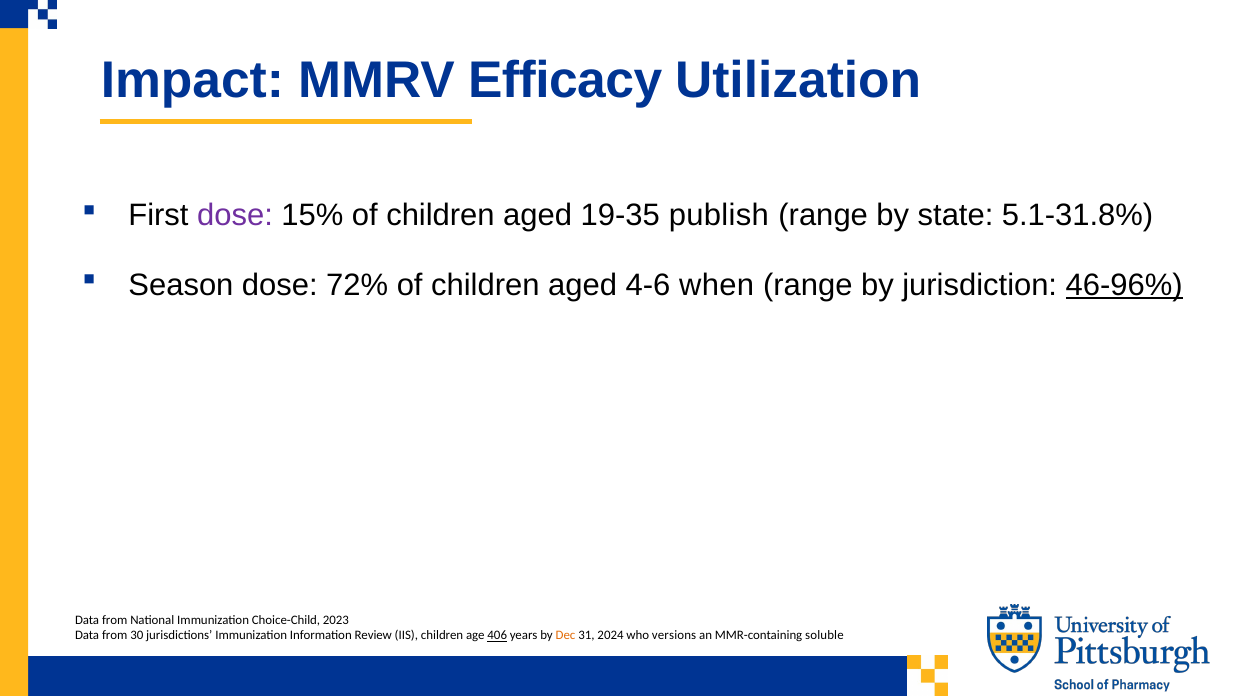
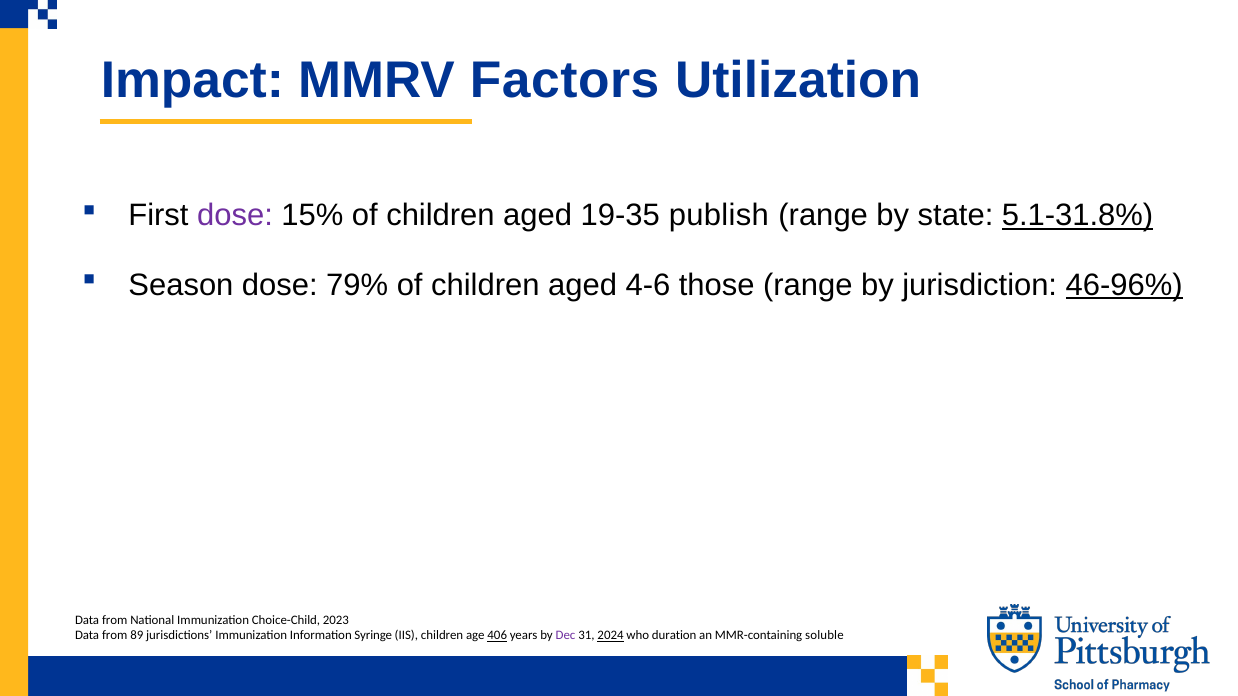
Efficacy: Efficacy -> Factors
5.1-31.8% underline: none -> present
72%: 72% -> 79%
when: when -> those
30: 30 -> 89
Review: Review -> Syringe
Dec colour: orange -> purple
2024 underline: none -> present
versions: versions -> duration
